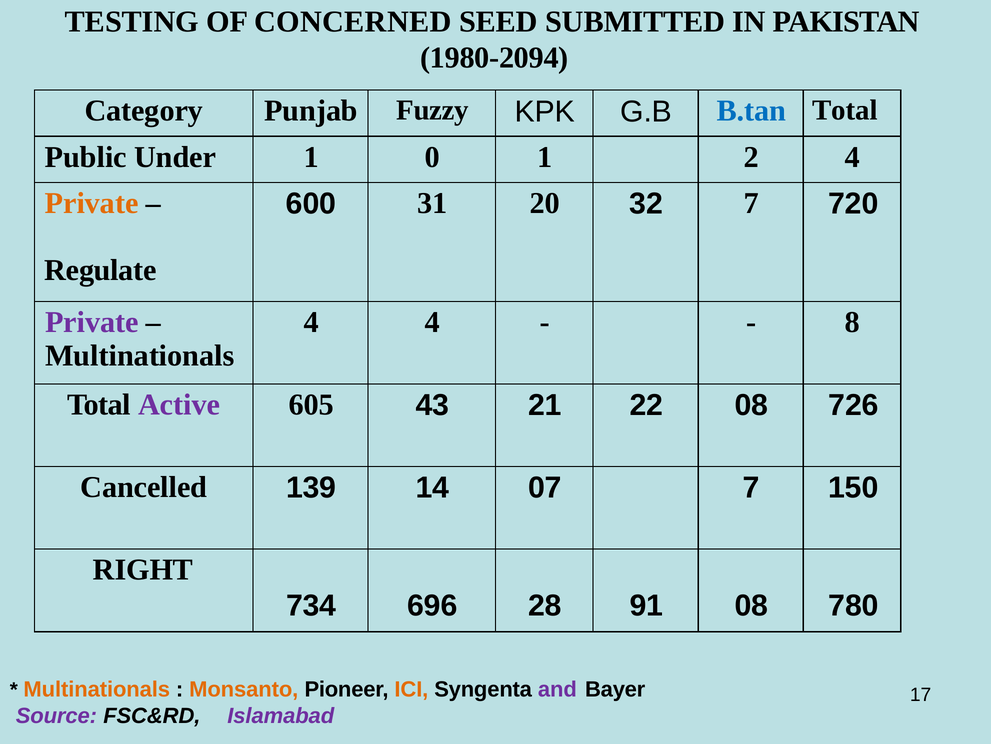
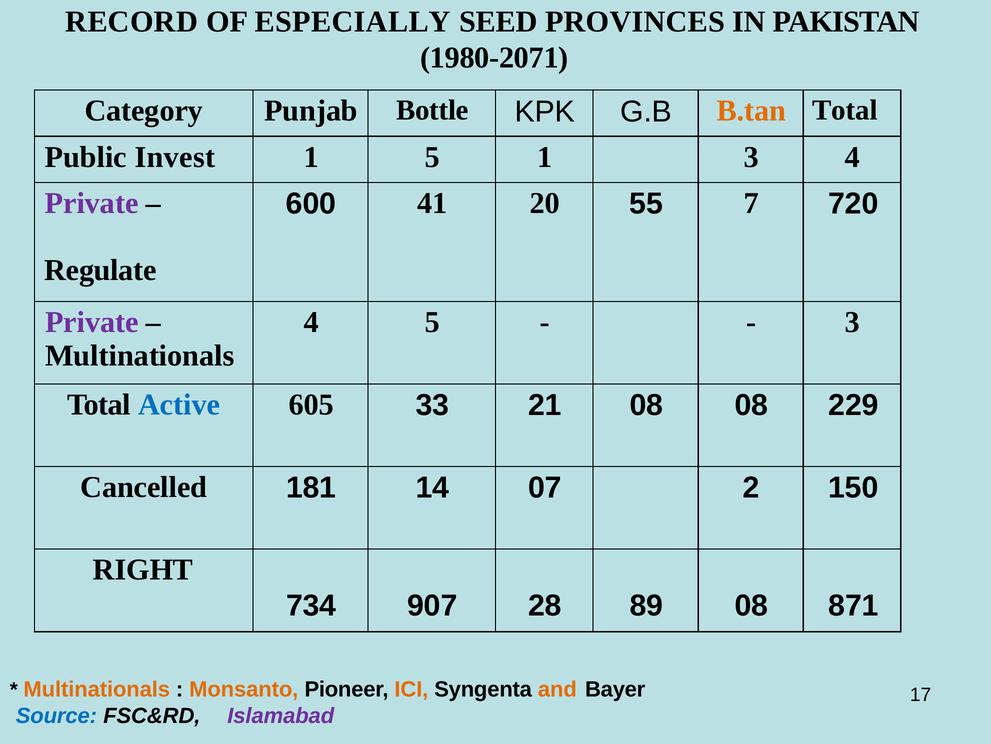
TESTING: TESTING -> RECORD
CONCERNED: CONCERNED -> ESPECIALLY
SUBMITTED: SUBMITTED -> PROVINCES
1980-2094: 1980-2094 -> 1980-2071
Fuzzy: Fuzzy -> Bottle
B.tan colour: blue -> orange
Under: Under -> Invest
1 0: 0 -> 5
1 2: 2 -> 3
Private at (92, 203) colour: orange -> purple
31: 31 -> 41
32: 32 -> 55
4 4: 4 -> 5
8 at (852, 322): 8 -> 3
Active colour: purple -> blue
43: 43 -> 33
21 22: 22 -> 08
726: 726 -> 229
139: 139 -> 181
07 7: 7 -> 2
696: 696 -> 907
91: 91 -> 89
780: 780 -> 871
and colour: purple -> orange
Source colour: purple -> blue
